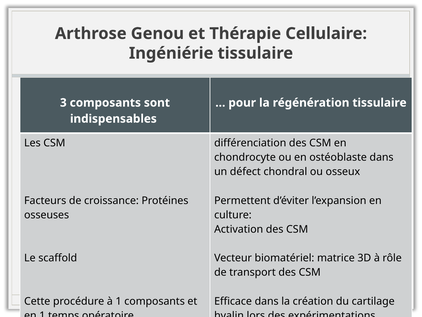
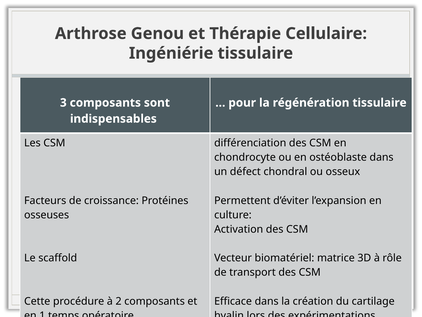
à 1: 1 -> 2
